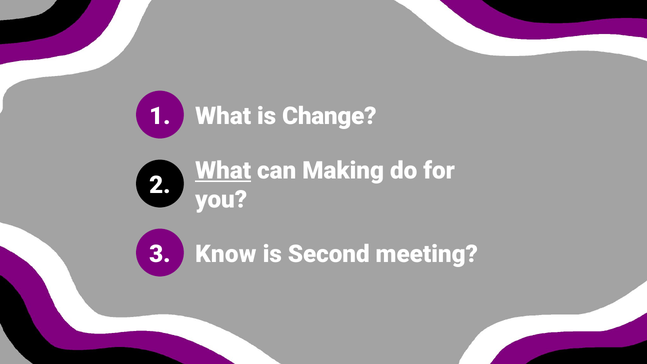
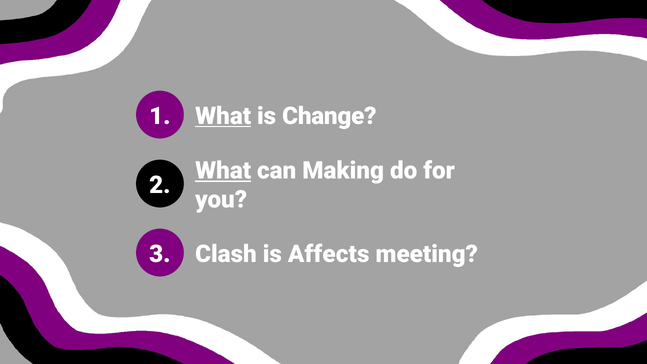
What at (223, 116) underline: none -> present
Know: Know -> Clash
Second: Second -> Affects
